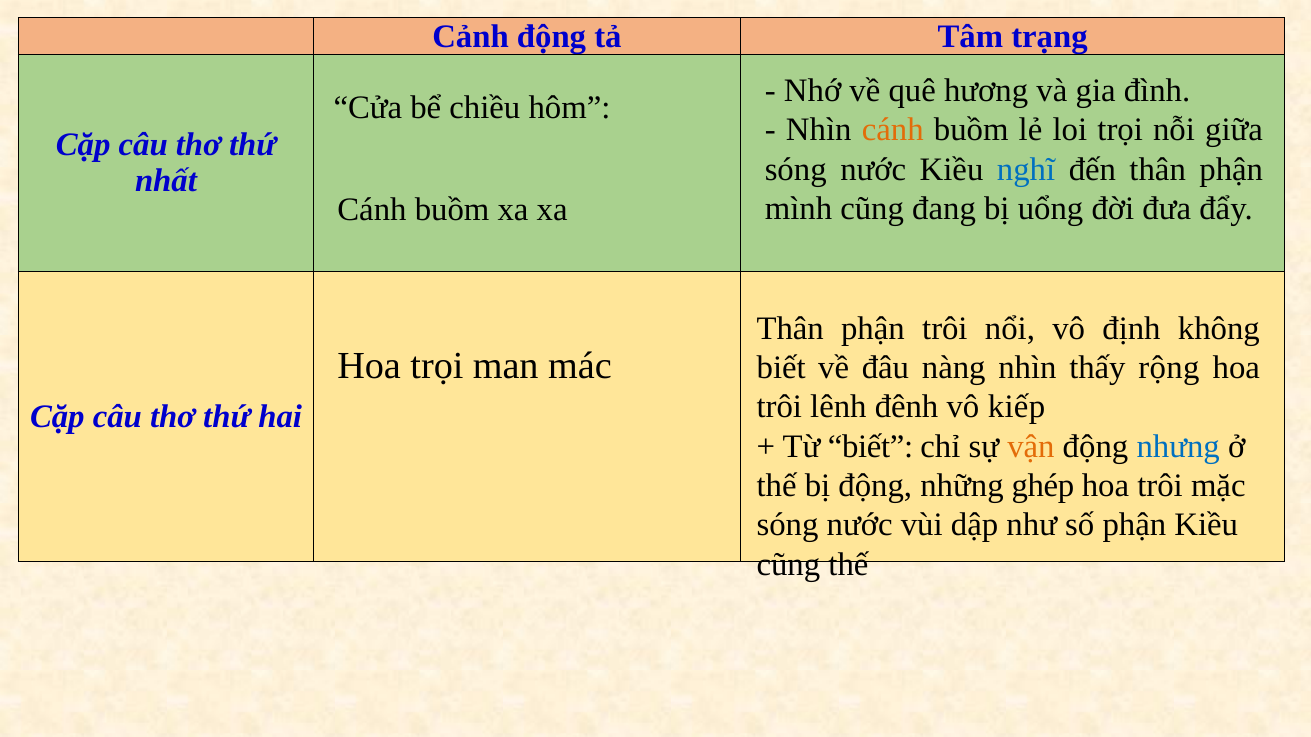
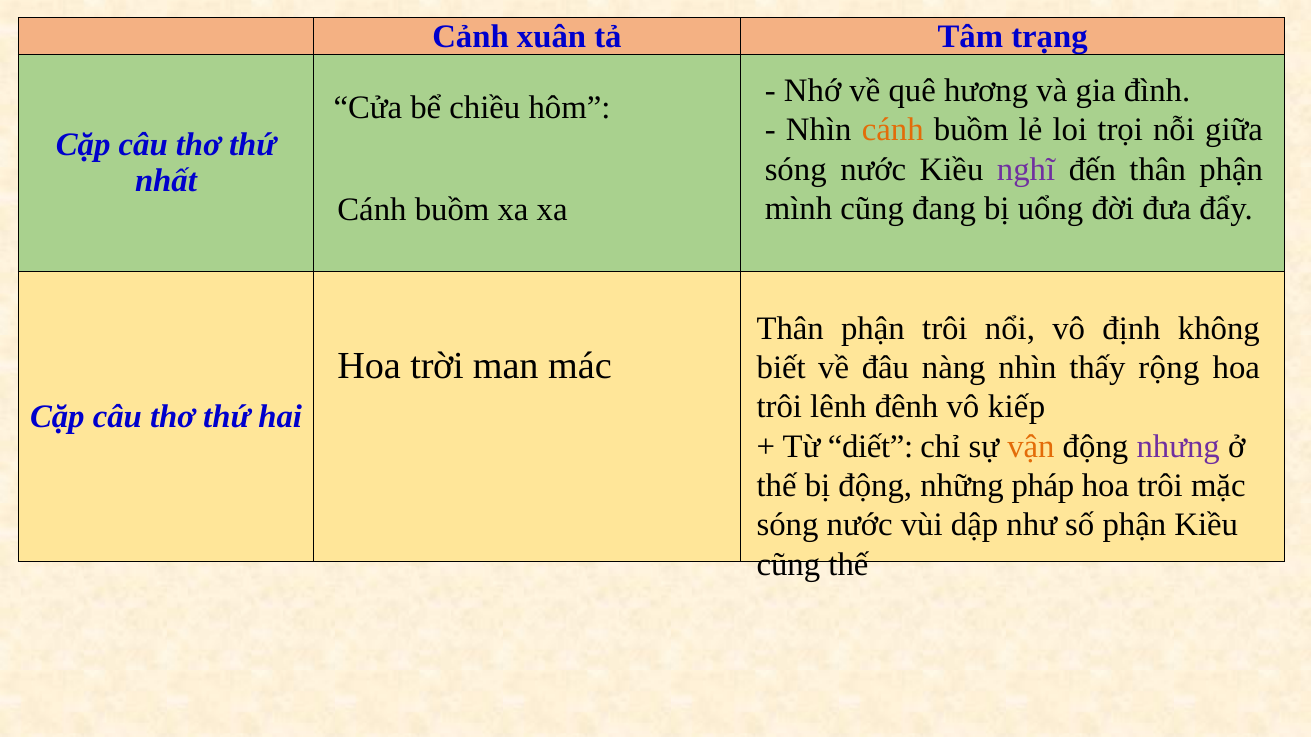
Cảnh động: động -> xuân
nghĩ colour: blue -> purple
Hoa trọi: trọi -> trời
Từ biết: biết -> diết
nhưng colour: blue -> purple
ghép: ghép -> pháp
